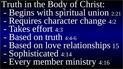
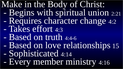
Truth at (12, 4): Truth -> Make
